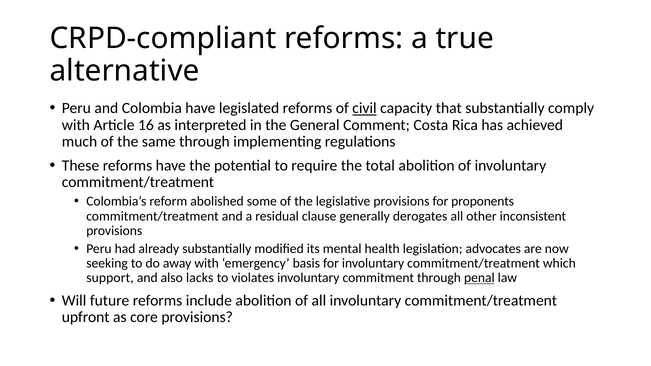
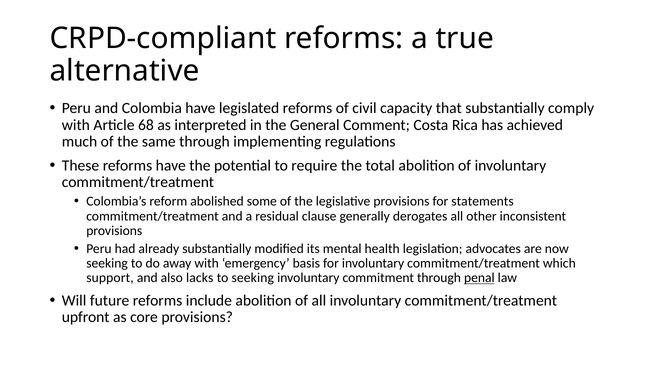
civil underline: present -> none
16: 16 -> 68
proponents: proponents -> statements
to violates: violates -> seeking
